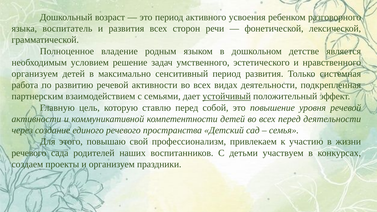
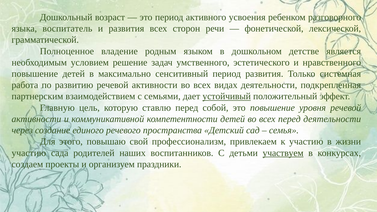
организуем at (35, 74): организуем -> повышение
речевого at (29, 153): речевого -> участию
участвуем underline: none -> present
